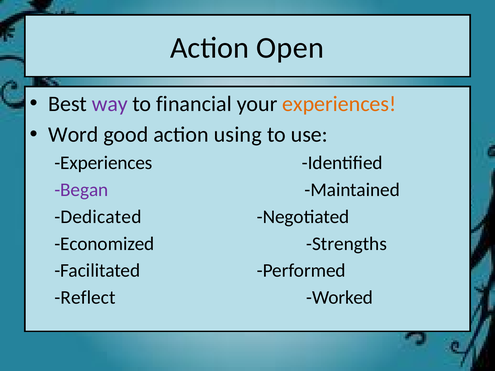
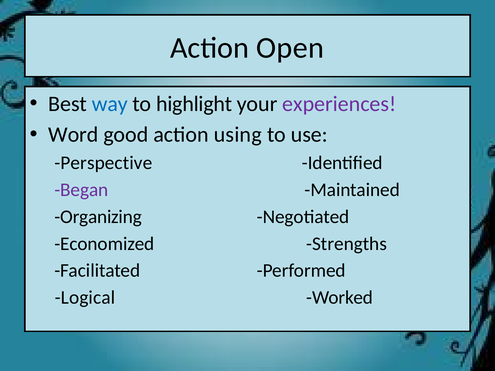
way colour: purple -> blue
financial: financial -> highlight
experiences at (339, 104) colour: orange -> purple
Experiences at (103, 163): Experiences -> Perspective
Dedicated: Dedicated -> Organizing
Reflect: Reflect -> Logical
